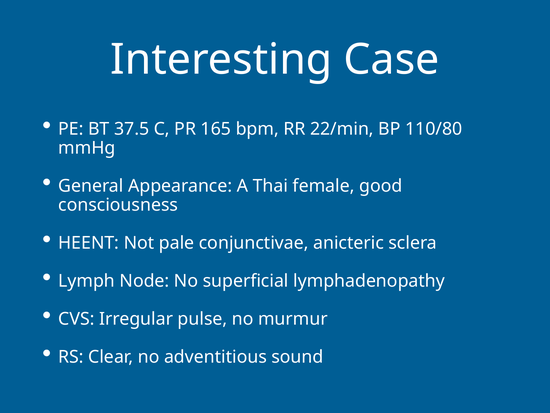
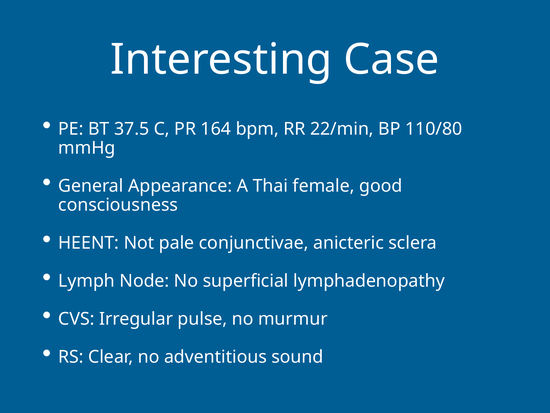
165: 165 -> 164
